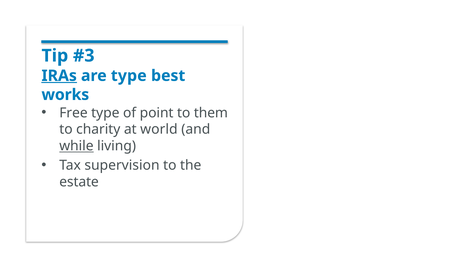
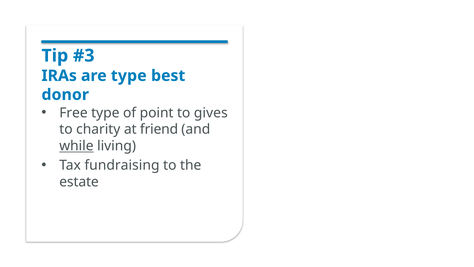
IRAs underline: present -> none
works: works -> donor
them: them -> gives
world: world -> friend
supervision: supervision -> fundraising
